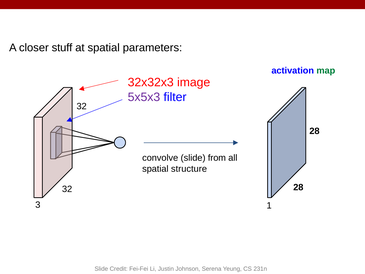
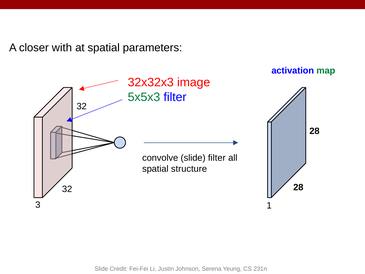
stuff: stuff -> with
5x5x3 colour: purple -> green
slide from: from -> filter
